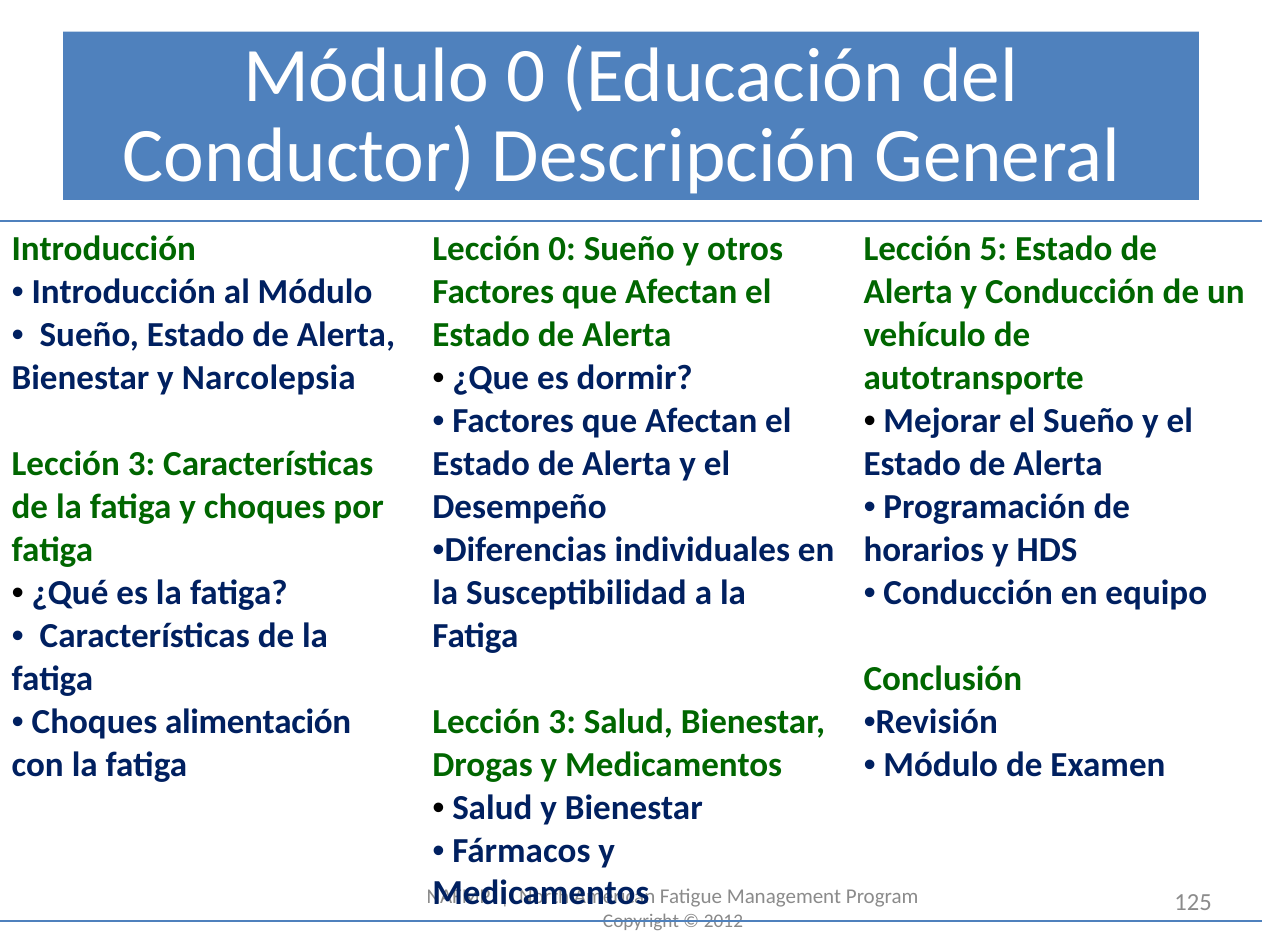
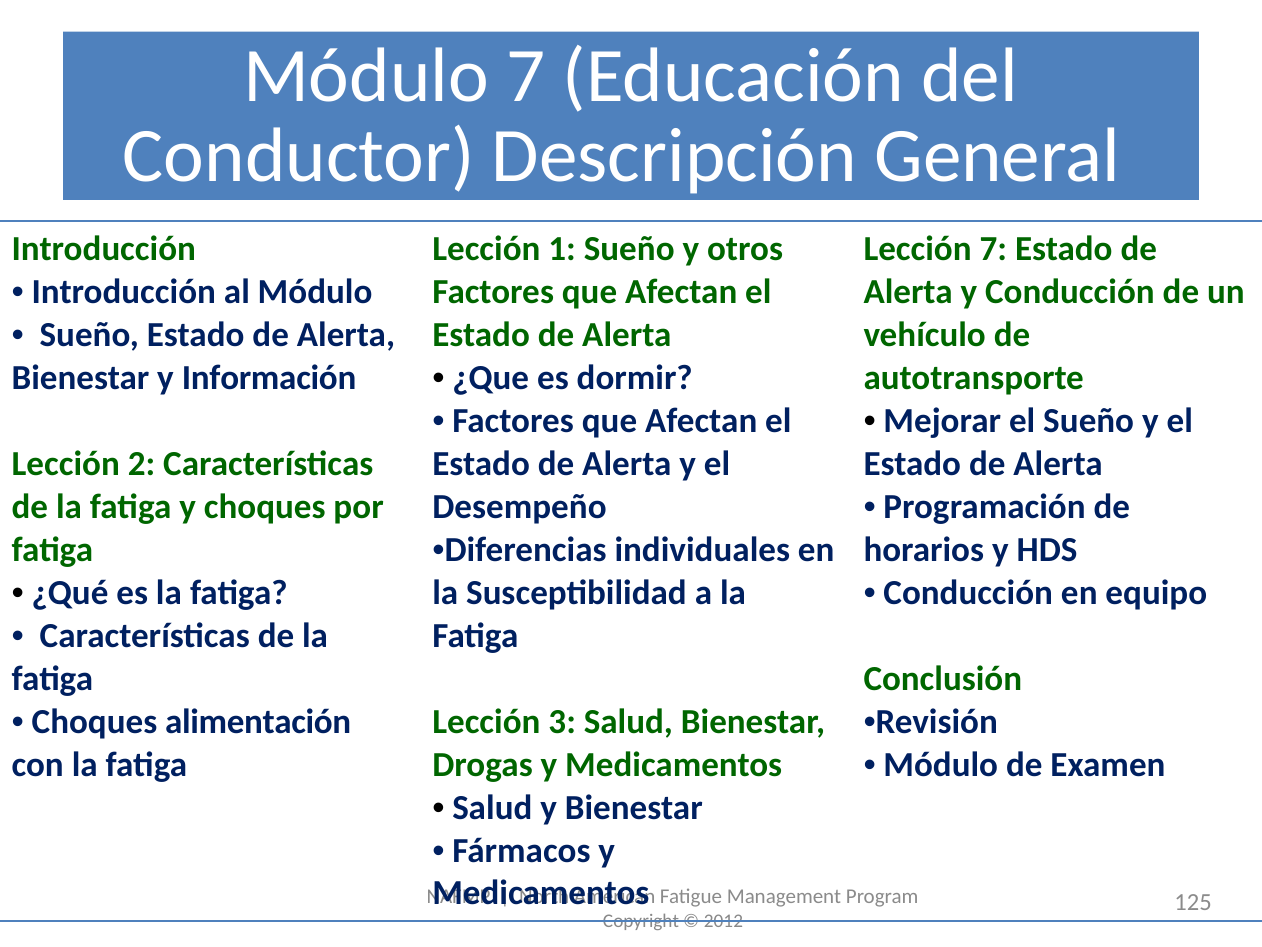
Módulo 0: 0 -> 7
Lección 0: 0 -> 1
Lección 5: 5 -> 7
Narcolepsia: Narcolepsia -> Información
3 at (141, 464): 3 -> 2
